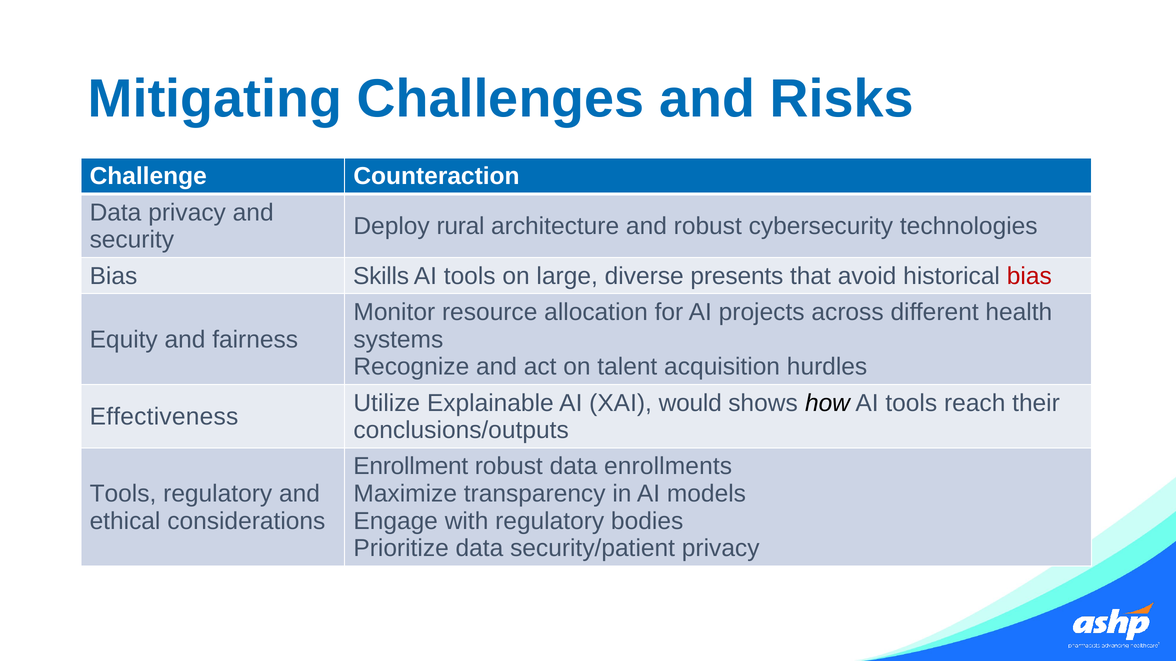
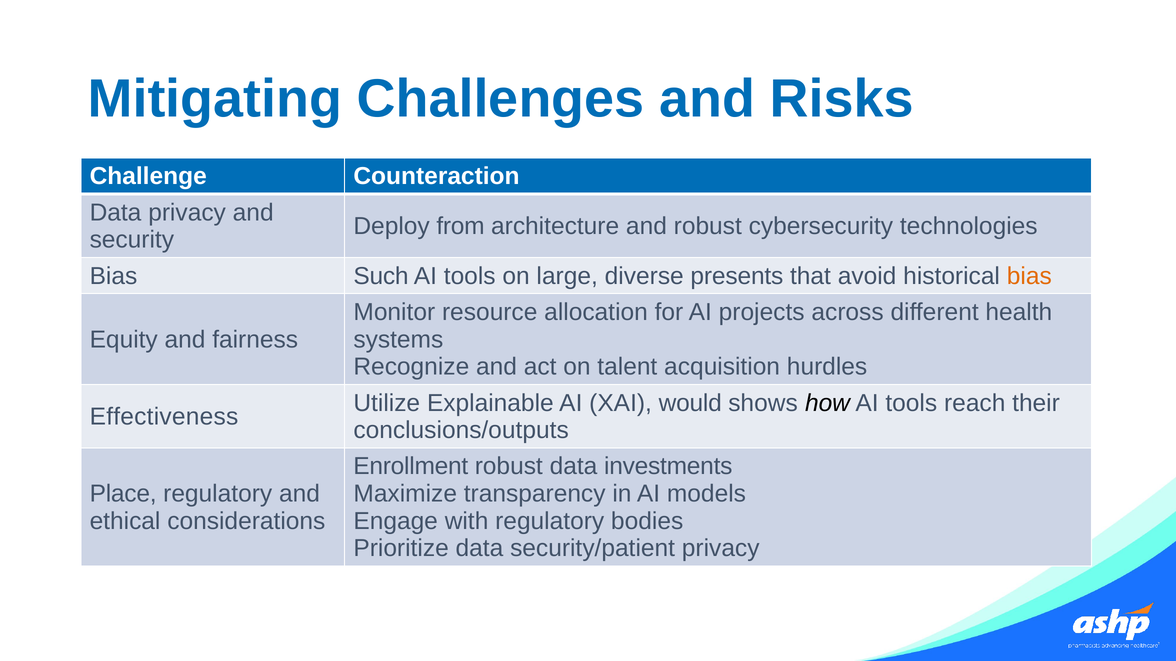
rural: rural -> from
Skills: Skills -> Such
bias at (1029, 276) colour: red -> orange
enrollments: enrollments -> investments
Tools at (123, 494): Tools -> Place
